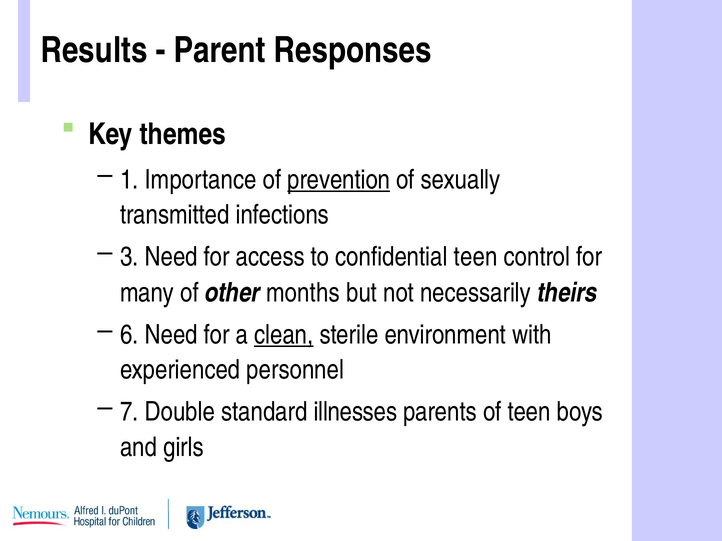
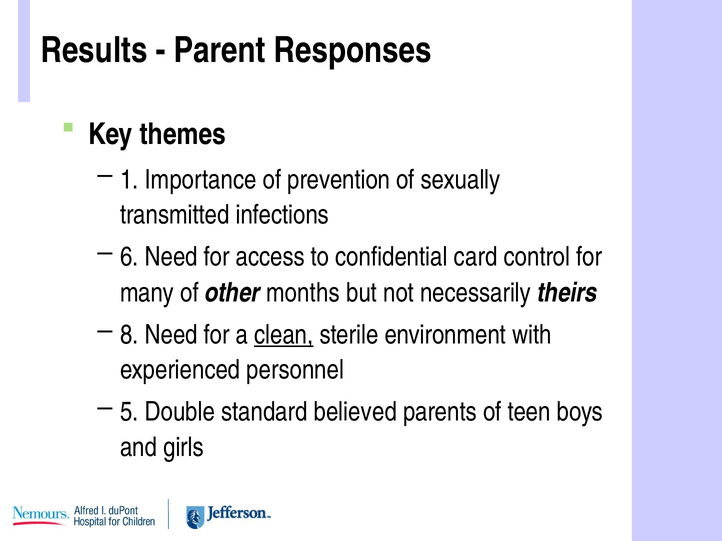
prevention underline: present -> none
3: 3 -> 6
confidential teen: teen -> card
6: 6 -> 8
7: 7 -> 5
illnesses: illnesses -> believed
